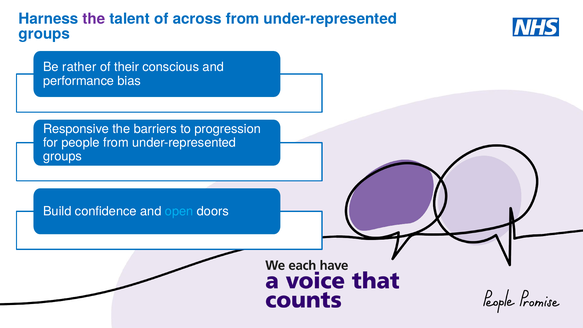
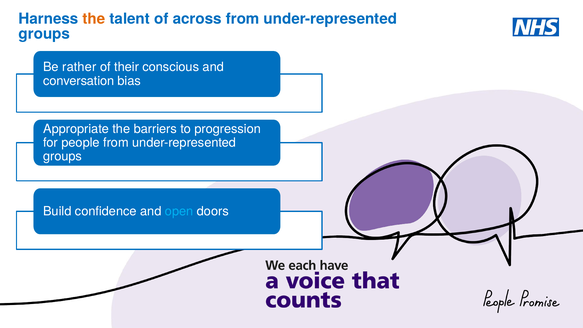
the at (94, 19) colour: purple -> orange
performance: performance -> conversation
Responsive: Responsive -> Appropriate
